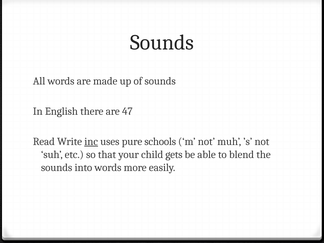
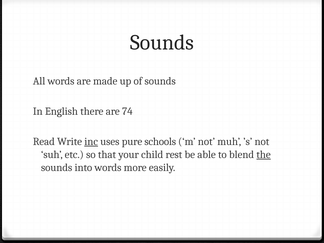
47: 47 -> 74
gets: gets -> rest
the underline: none -> present
